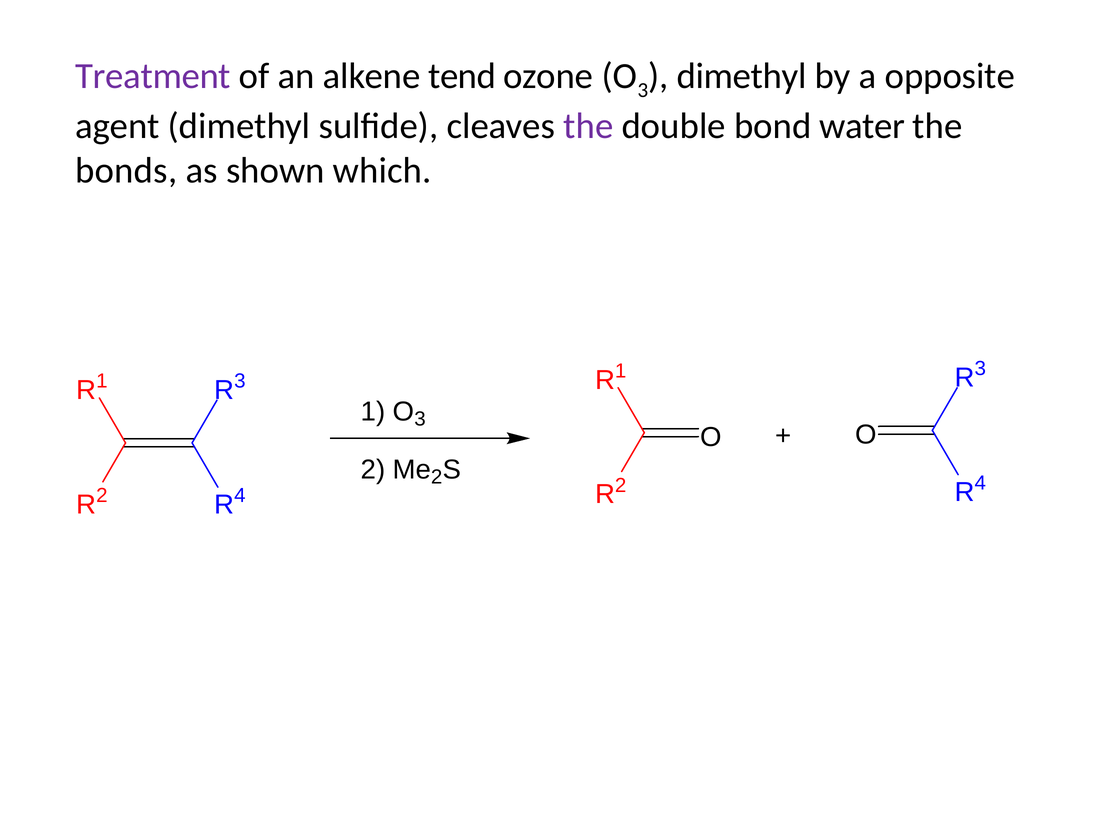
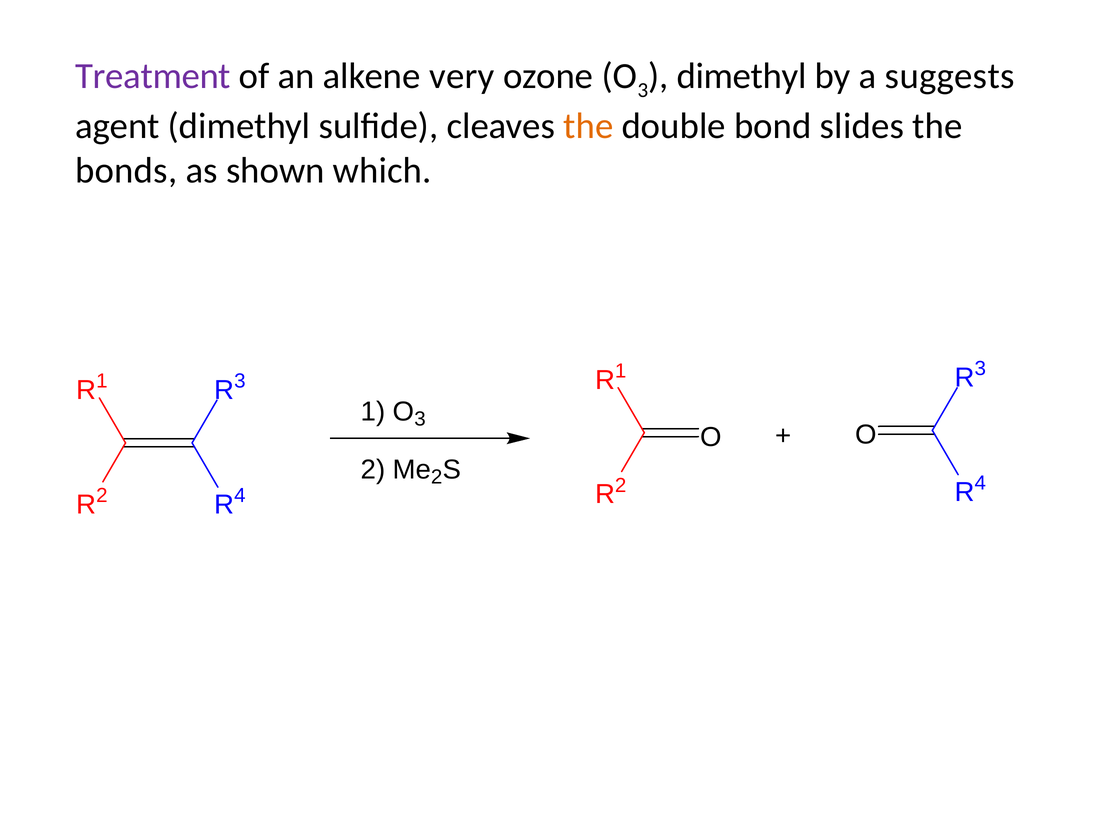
tend: tend -> very
opposite: opposite -> suggests
the at (588, 126) colour: purple -> orange
water: water -> slides
